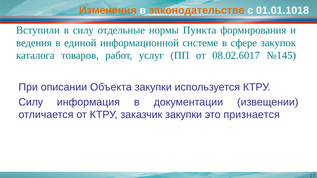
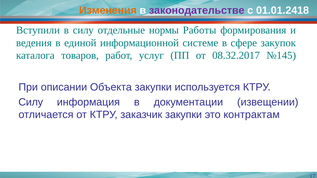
законодательстве colour: orange -> purple
01.01.1018: 01.01.1018 -> 01.01.2418
Пункта: Пункта -> Работы
08.02.6017: 08.02.6017 -> 08.32.2017
признается: признается -> контрактам
